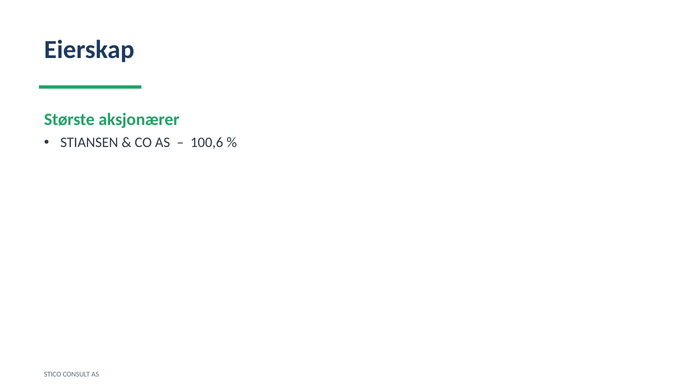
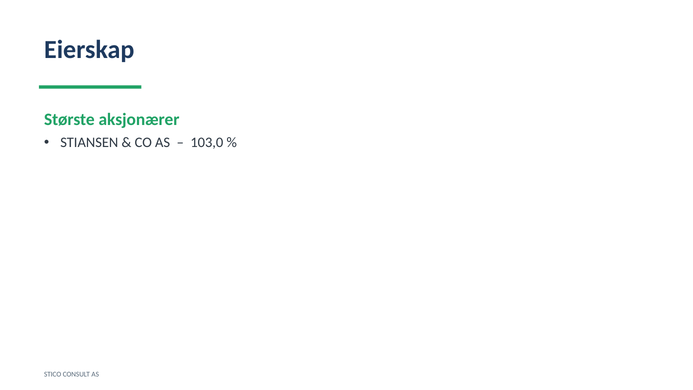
100,6: 100,6 -> 103,0
